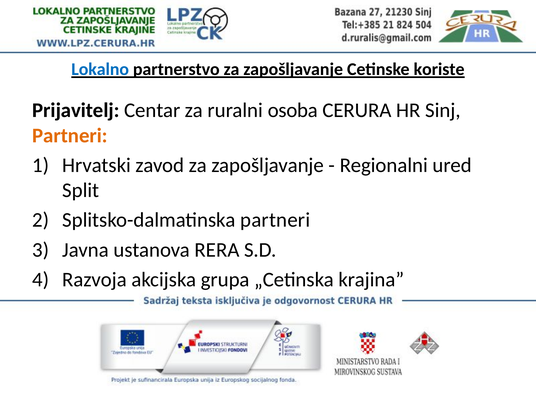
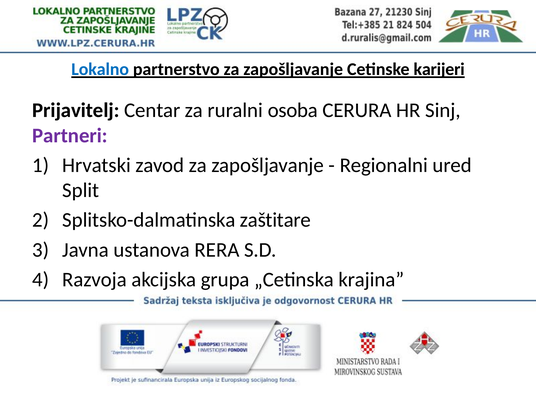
koriste: koriste -> karijeri
Partneri at (70, 135) colour: orange -> purple
Splitsko-dalmatinska partneri: partneri -> zaštitare
